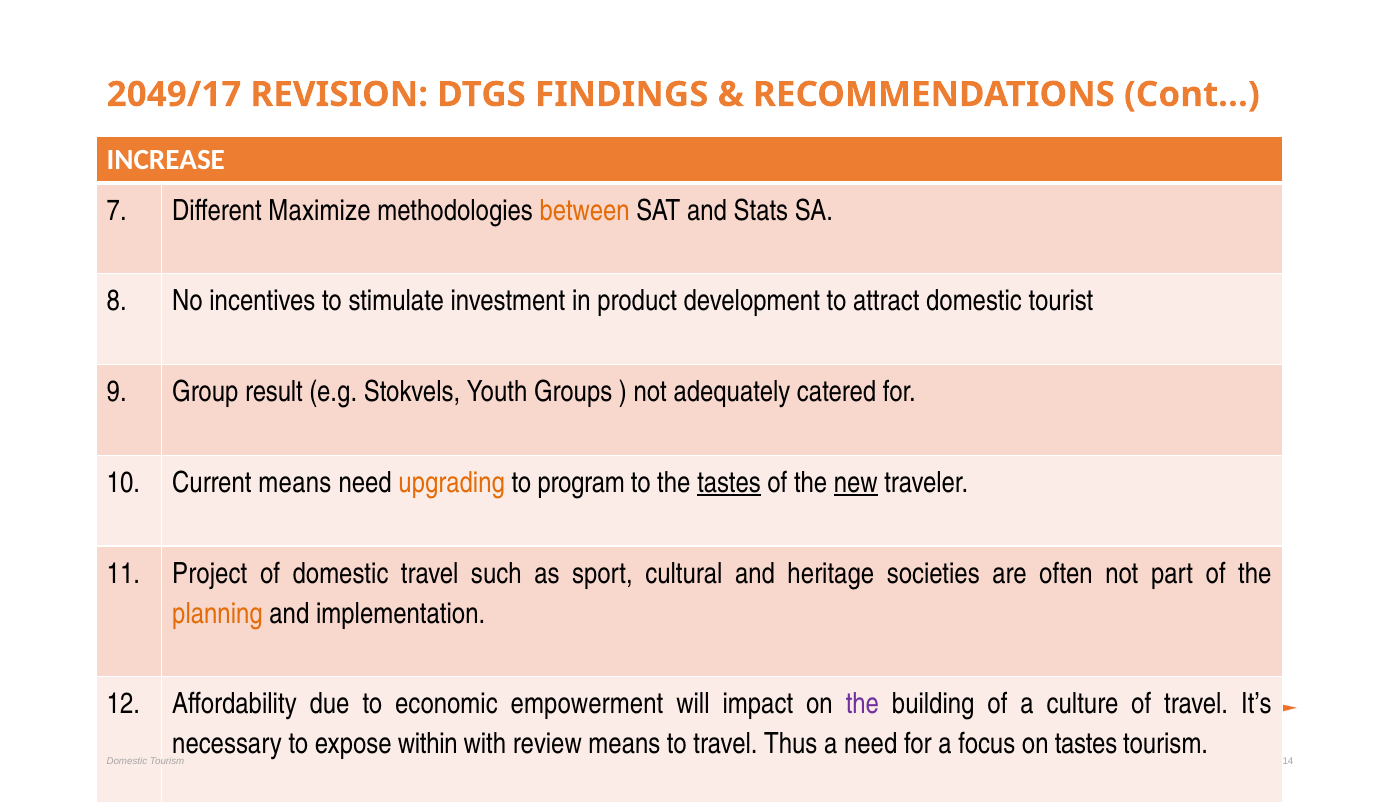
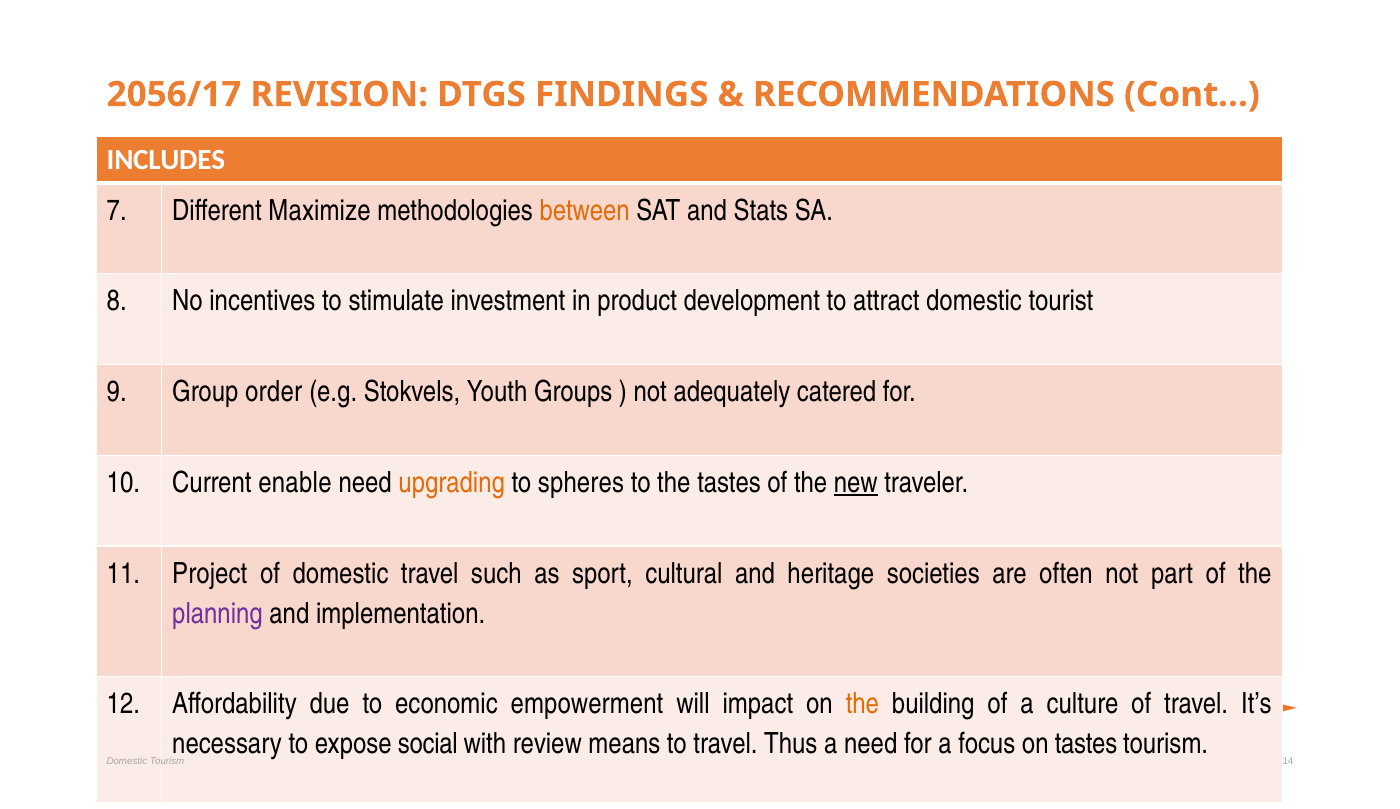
2049/17: 2049/17 -> 2056/17
INCREASE: INCREASE -> INCLUDES
result: result -> order
Current means: means -> enable
program: program -> spheres
tastes at (729, 482) underline: present -> none
planning colour: orange -> purple
the at (862, 704) colour: purple -> orange
within: within -> social
